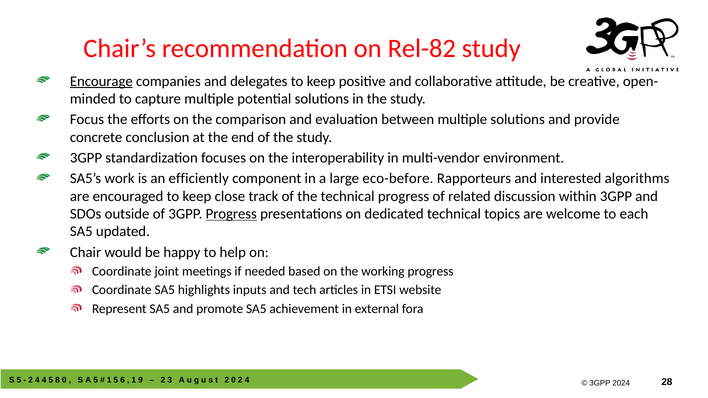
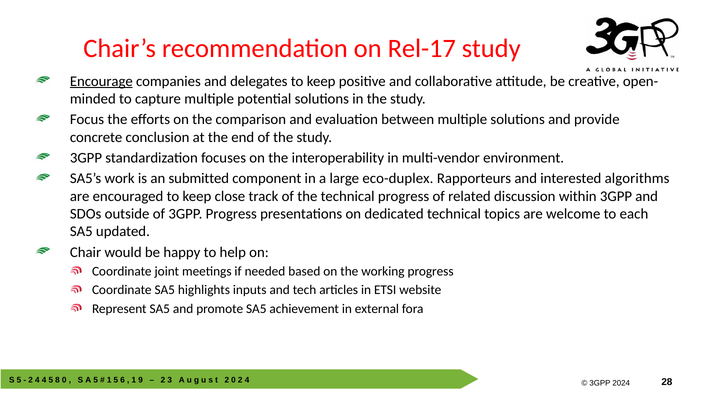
Rel-82: Rel-82 -> Rel-17
efficiently: efficiently -> submitted
eco-before: eco-before -> eco-duplex
Progress at (231, 214) underline: present -> none
